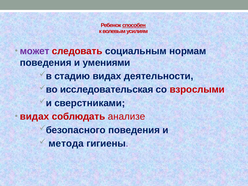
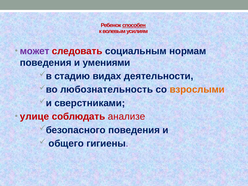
исследовательская: исследовательская -> любознательность
взрослыми colour: red -> orange
видах at (34, 117): видах -> улице
метода: метода -> общего
